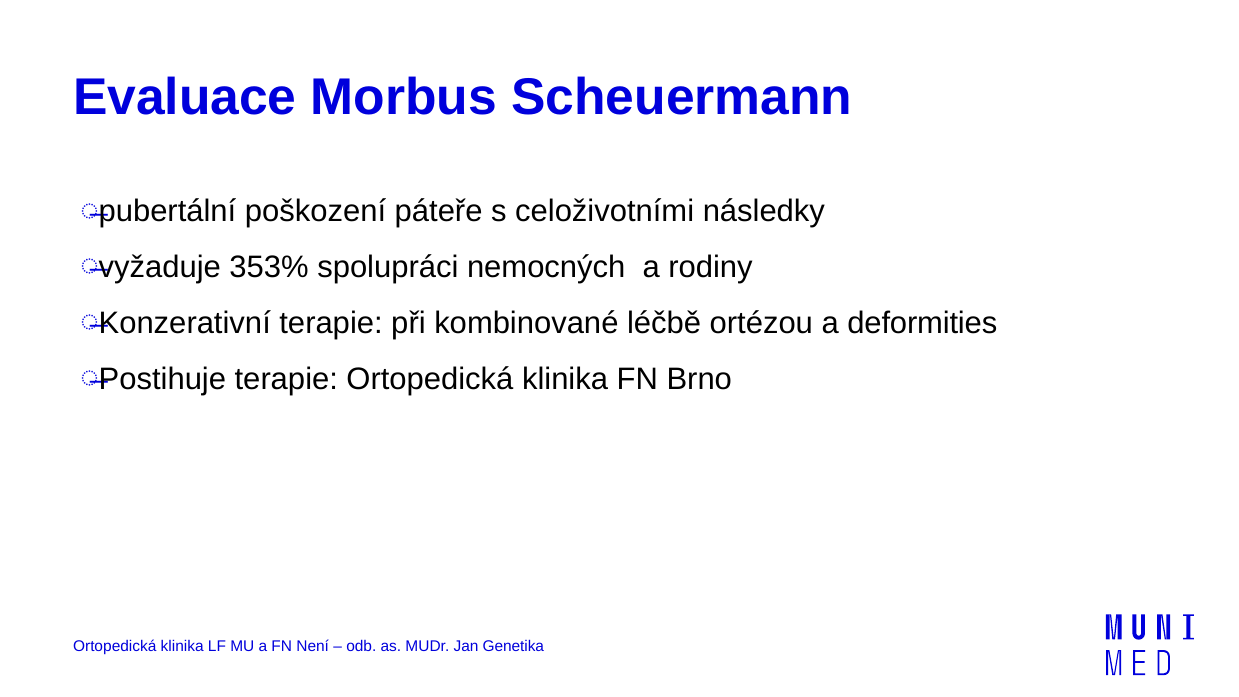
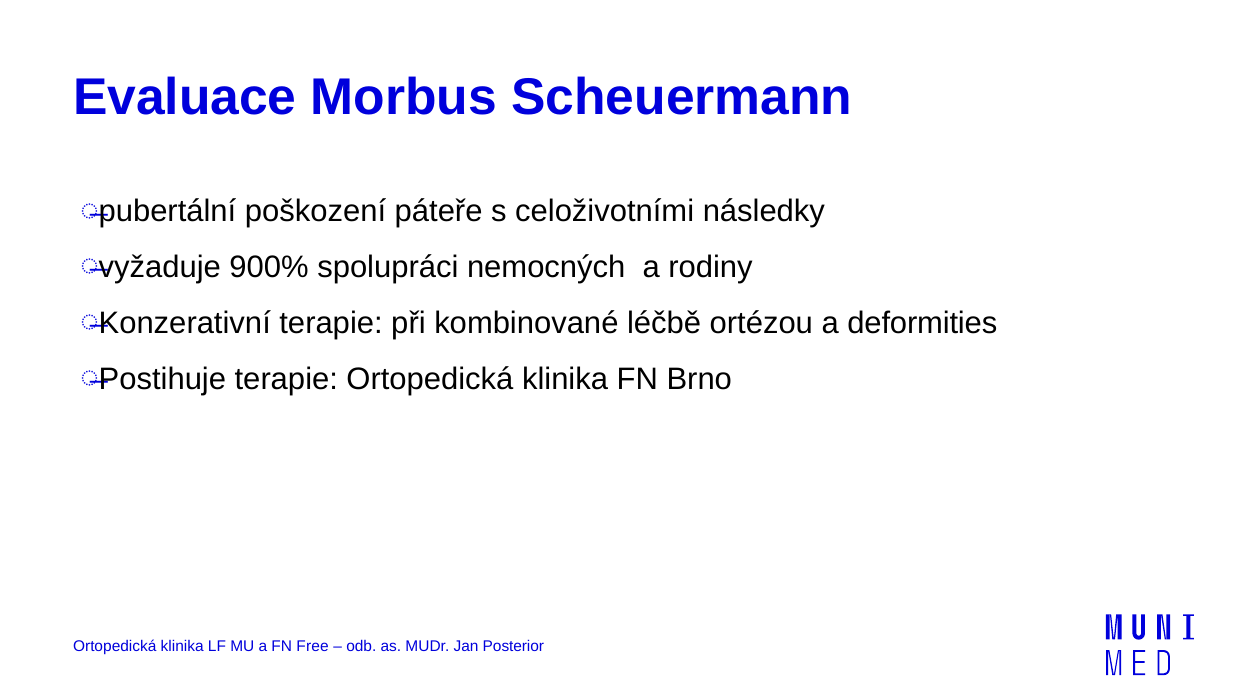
353%: 353% -> 900%
Není: Není -> Free
Genetika: Genetika -> Posterior
